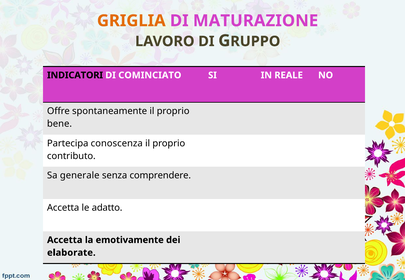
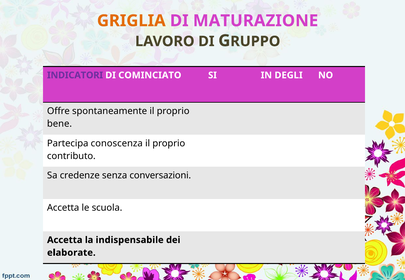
INDICATORI colour: black -> purple
REALE: REALE -> DEGLI
generale: generale -> credenze
comprendere: comprendere -> conversazioni
adatto: adatto -> scuola
emotivamente: emotivamente -> indispensabile
